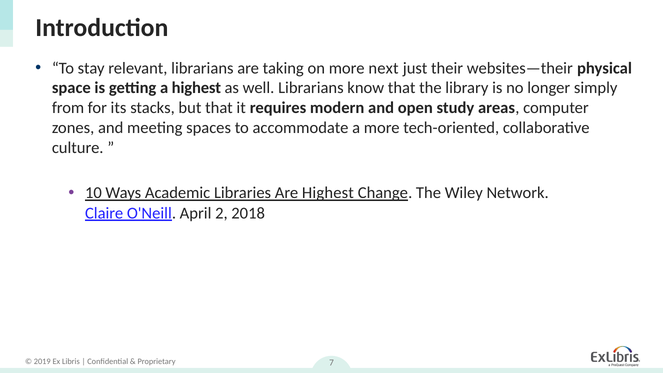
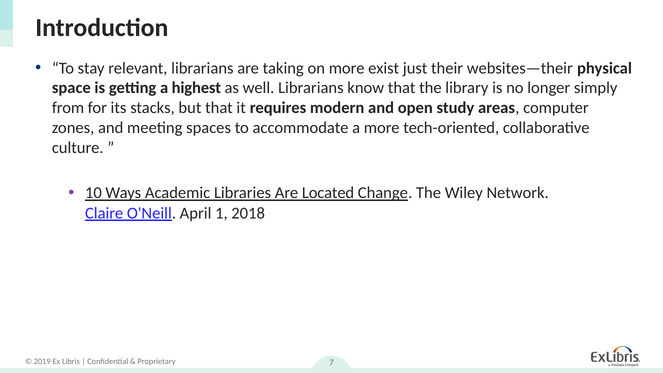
next: next -> exist
Are Highest: Highest -> Located
2: 2 -> 1
